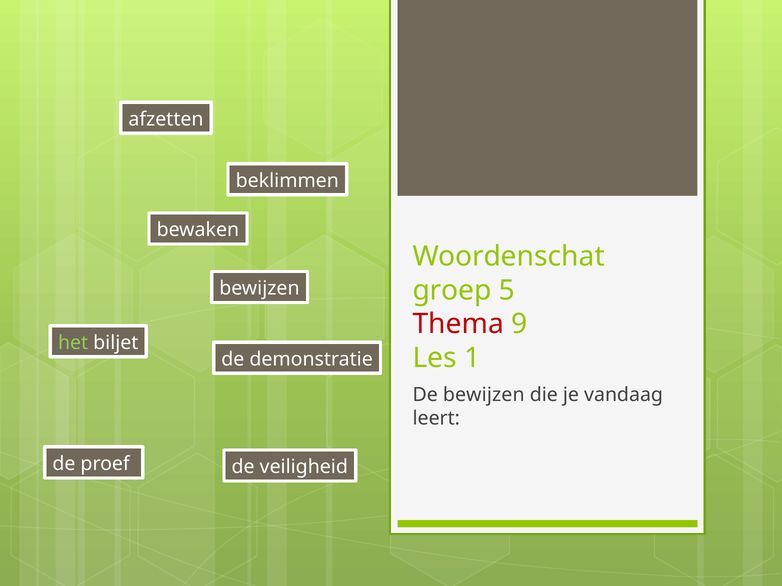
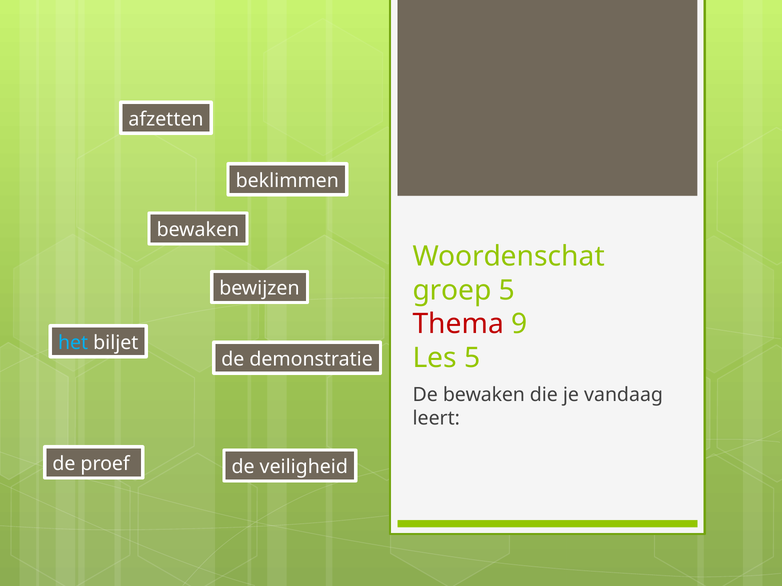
het colour: light green -> light blue
Les 1: 1 -> 5
De bewijzen: bewijzen -> bewaken
